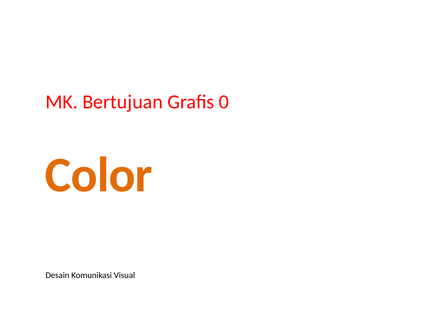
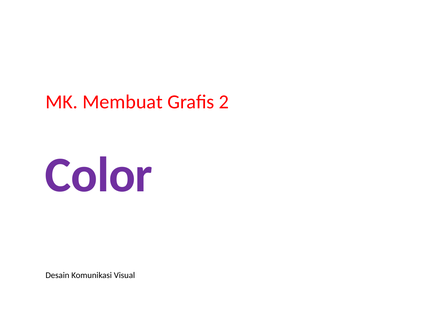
Bertujuan: Bertujuan -> Membuat
0: 0 -> 2
Color colour: orange -> purple
